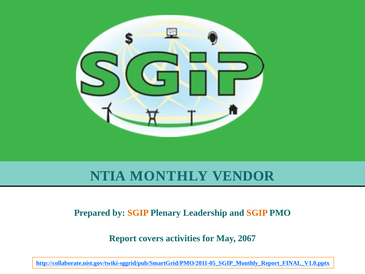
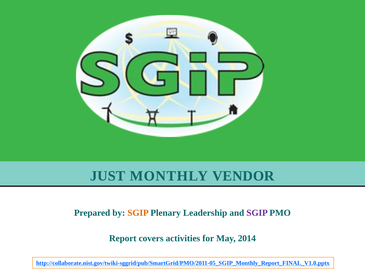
NTIA: NTIA -> JUST
SGIP at (257, 213) colour: orange -> purple
2067: 2067 -> 2014
